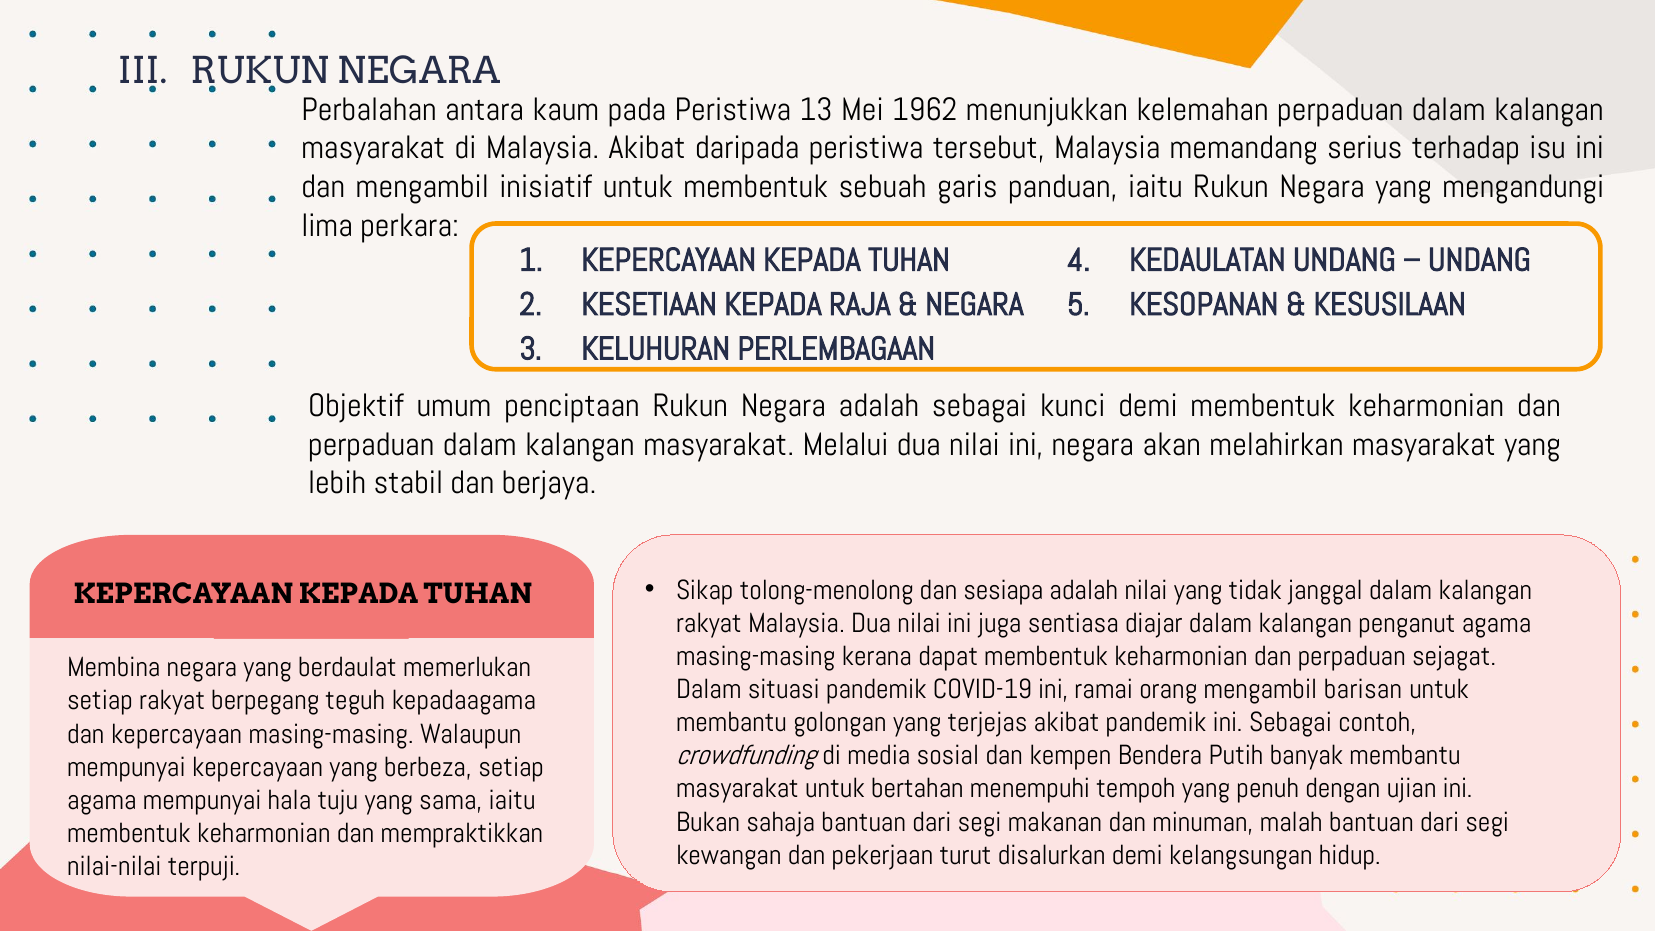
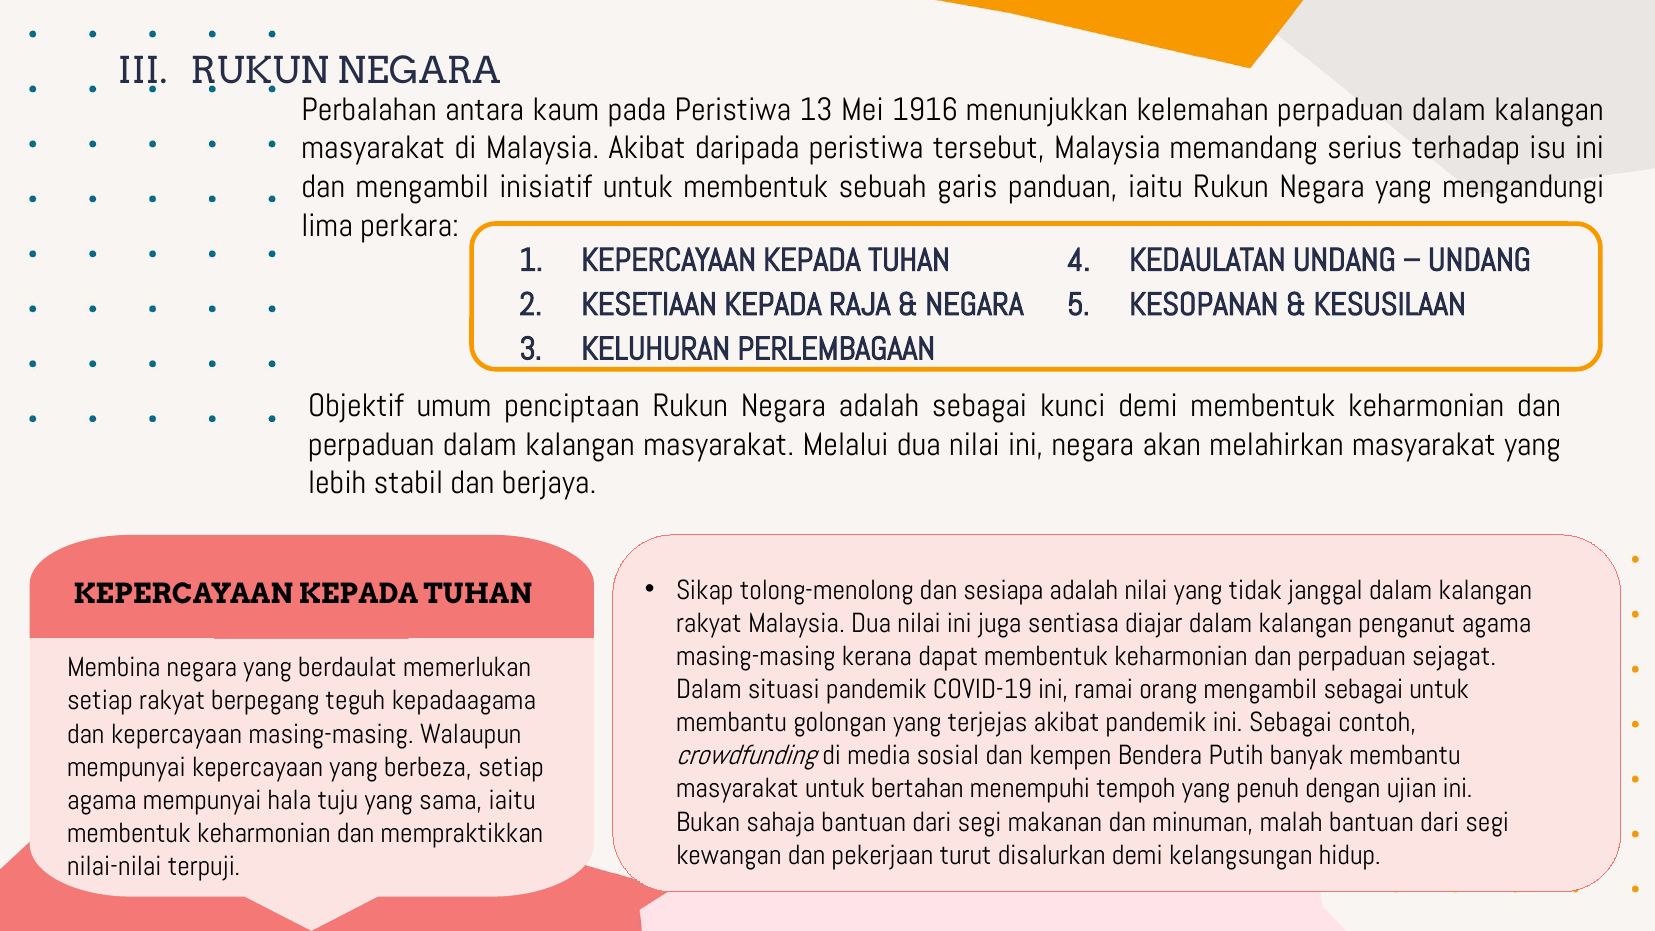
1962: 1962 -> 1916
mengambil barisan: barisan -> sebagai
